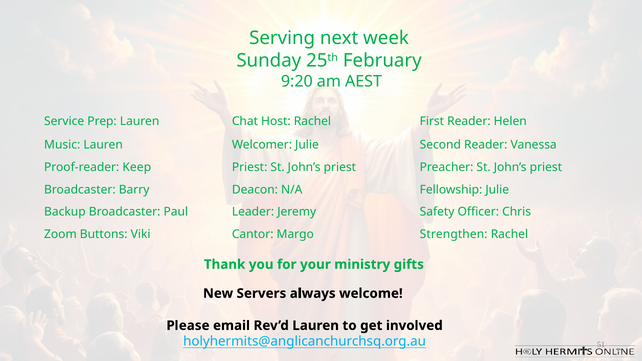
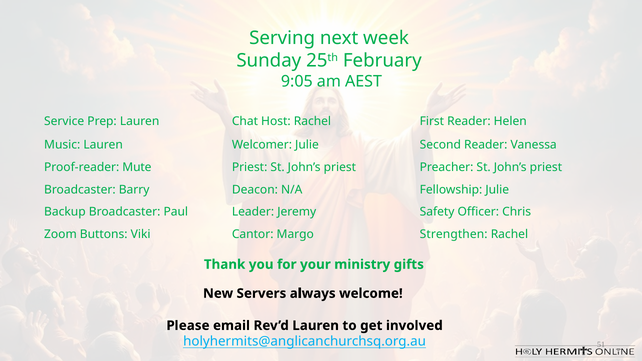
9:20: 9:20 -> 9:05
Keep: Keep -> Mute
